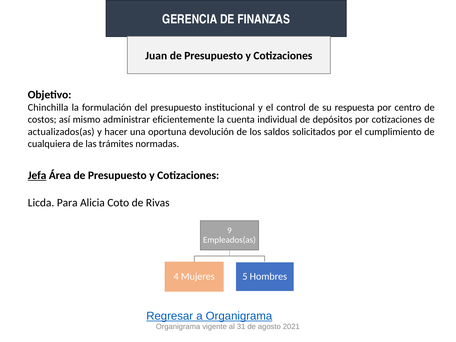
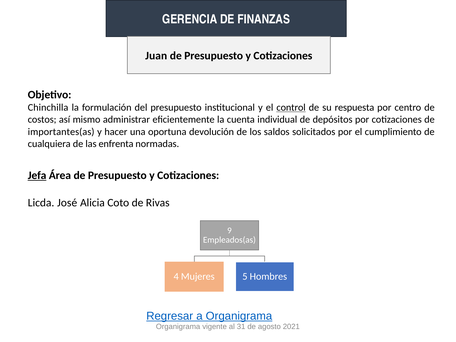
control underline: none -> present
actualizados(as: actualizados(as -> importantes(as
trámites: trámites -> enfrenta
Para: Para -> José
